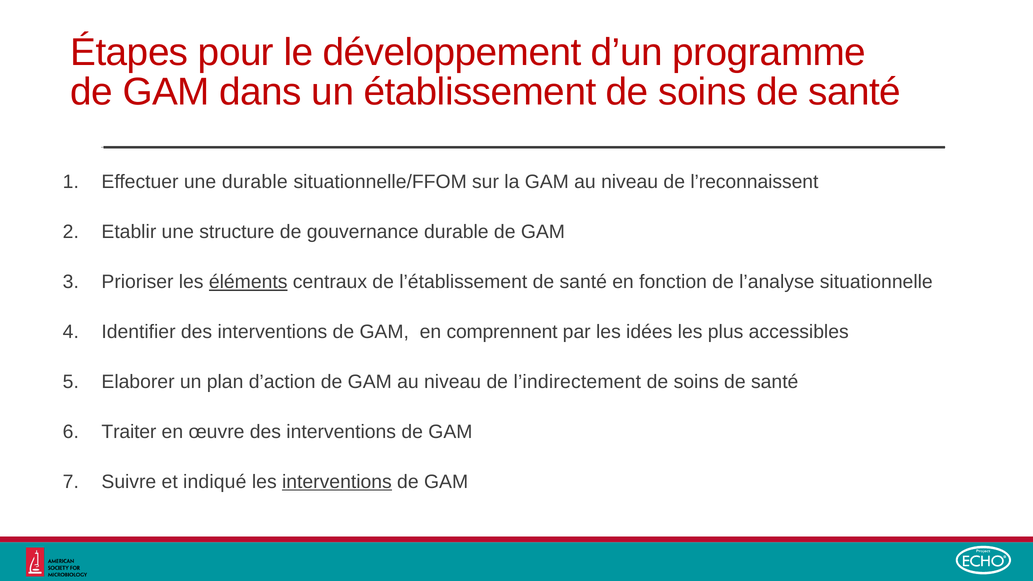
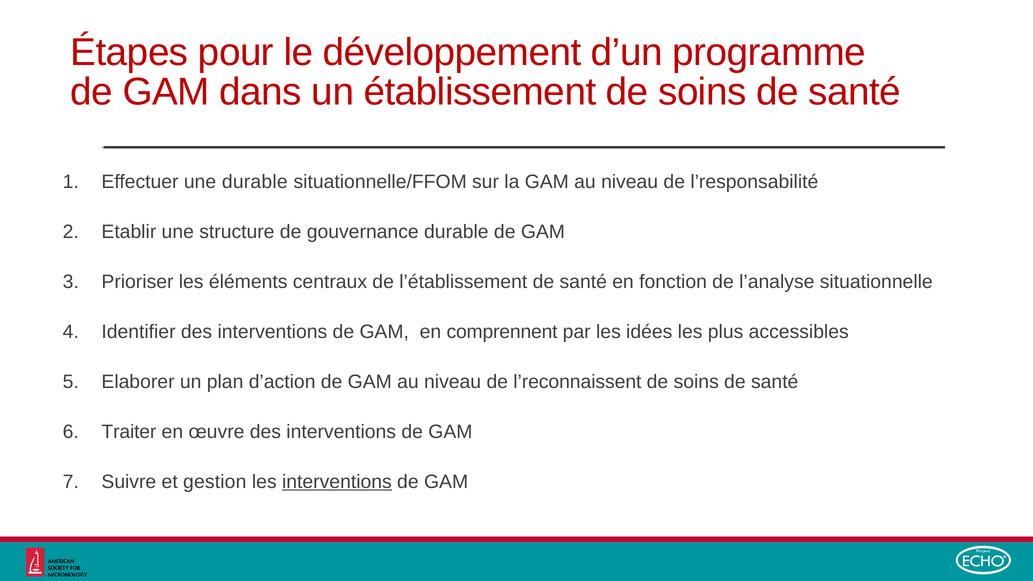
l’reconnaissent: l’reconnaissent -> l’responsabilité
éléments underline: present -> none
l’indirectement: l’indirectement -> l’reconnaissent
indiqué: indiqué -> gestion
